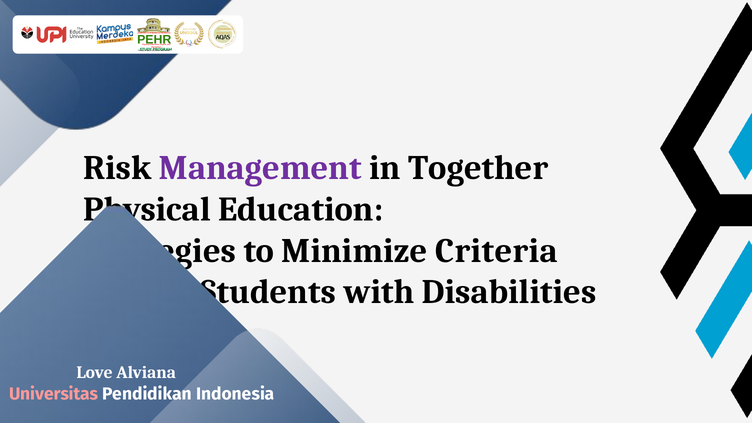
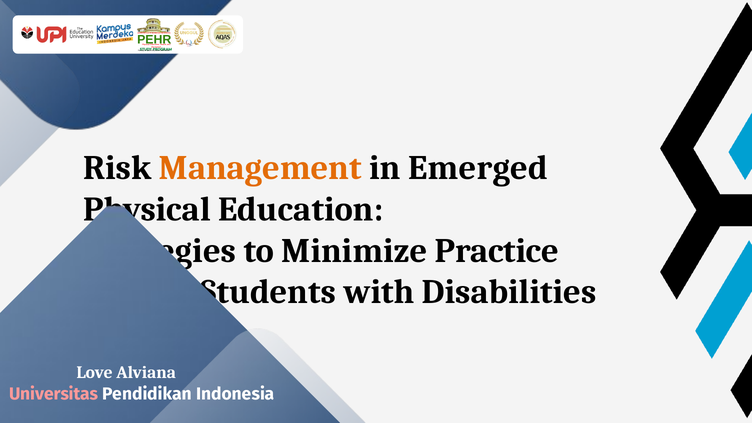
Management colour: purple -> orange
Together: Together -> Emerged
Criteria: Criteria -> Practice
